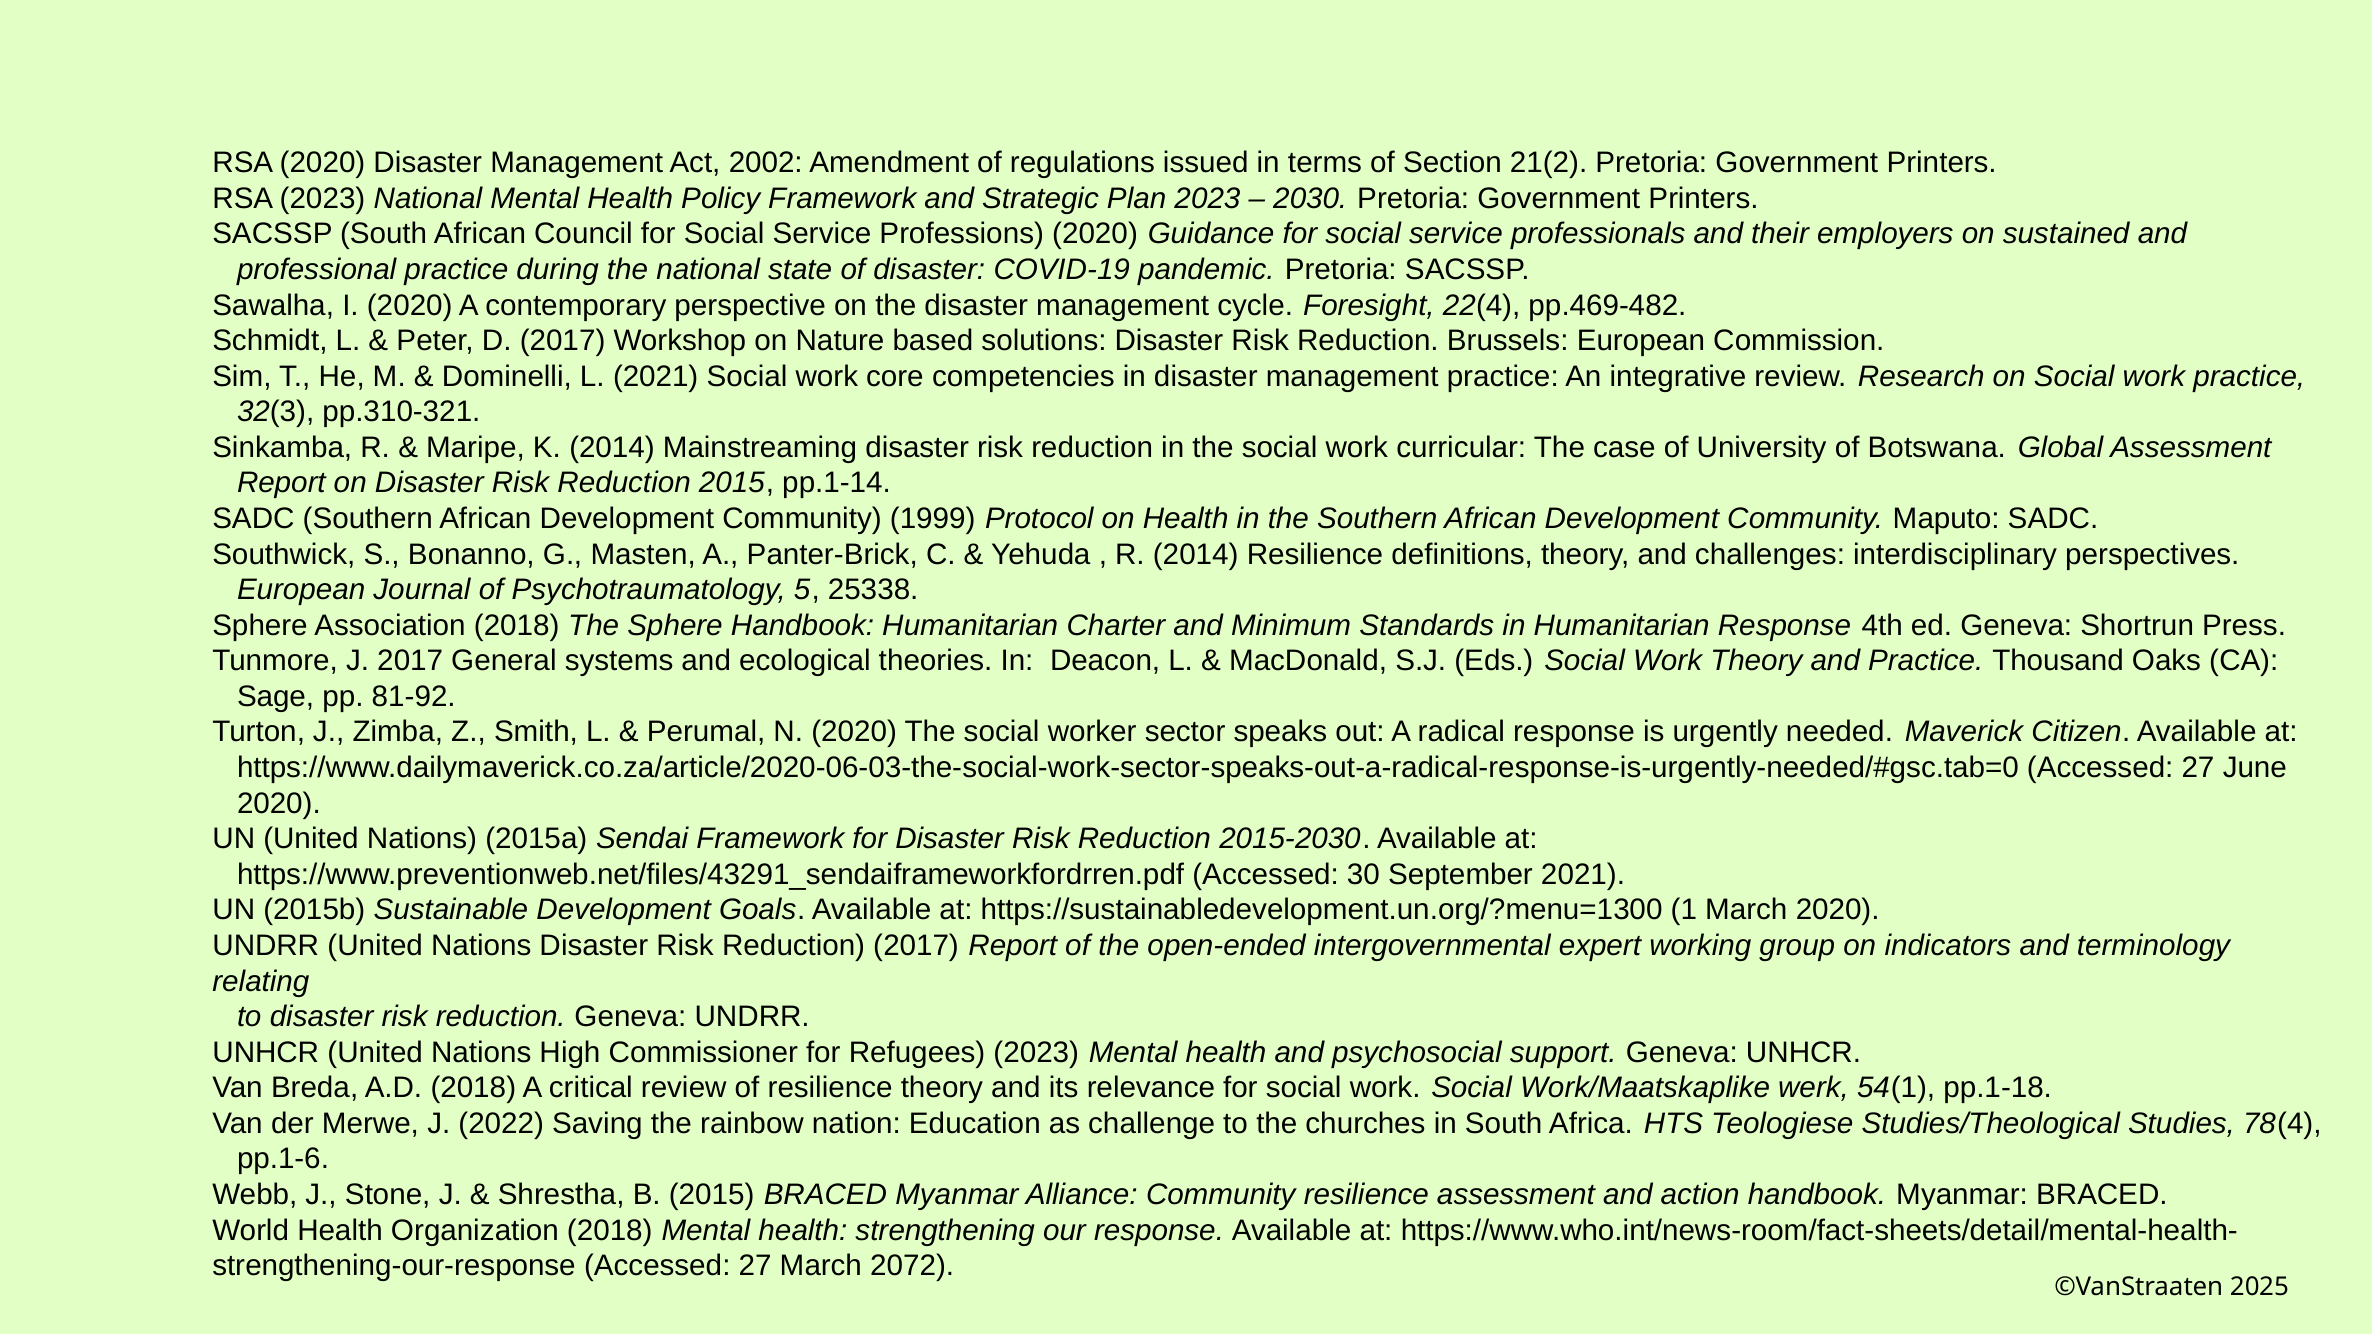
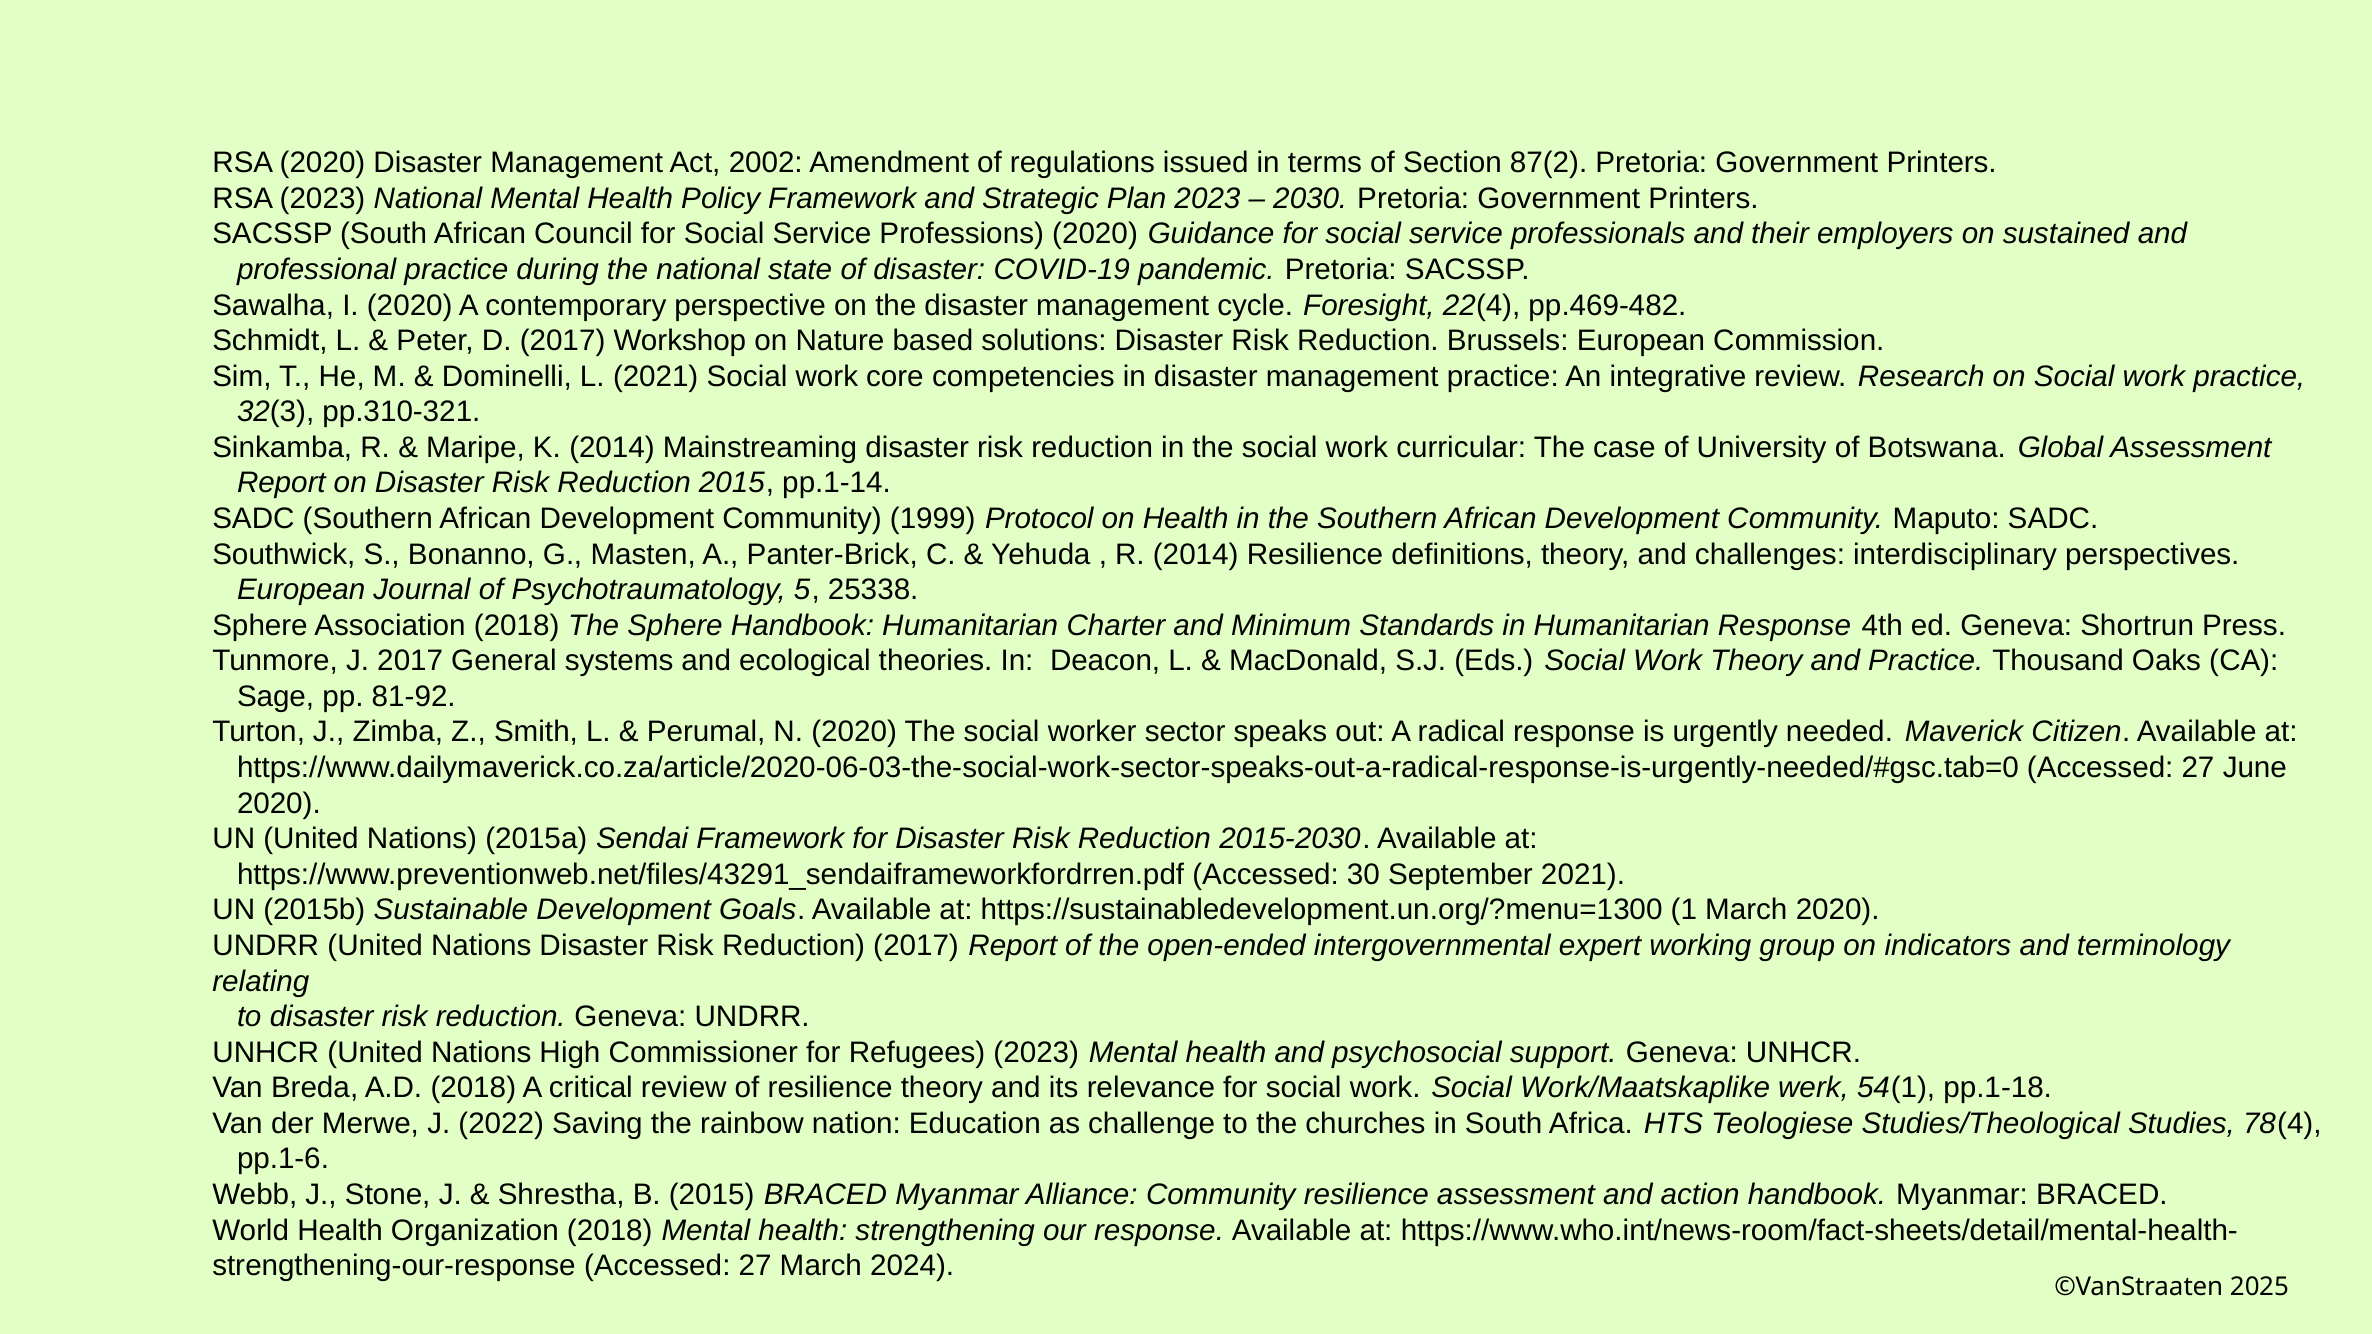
21(2: 21(2 -> 87(2
2072: 2072 -> 2024
